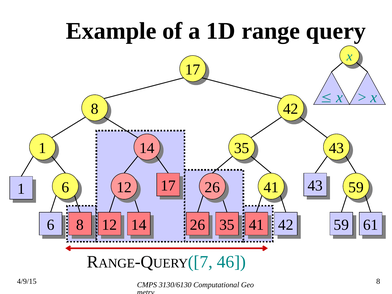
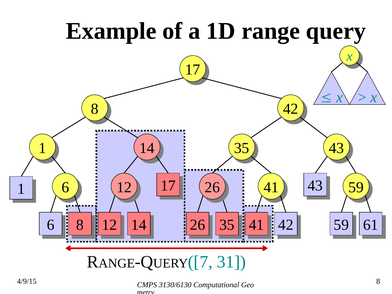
46: 46 -> 31
